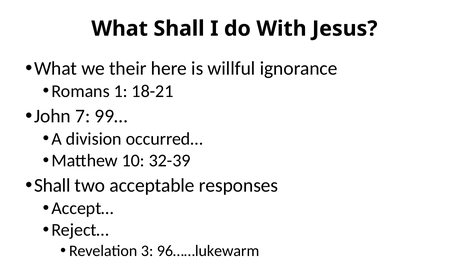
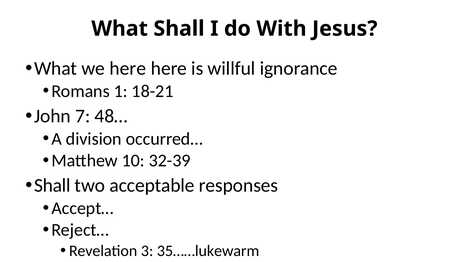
we their: their -> here
99…: 99… -> 48…
96……lukewarm: 96……lukewarm -> 35……lukewarm
